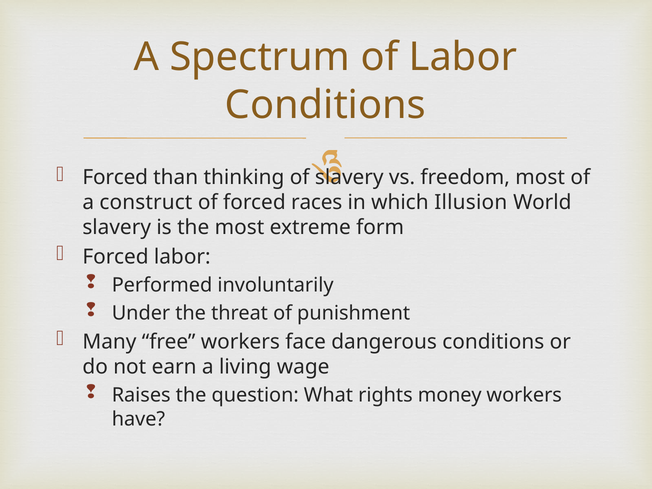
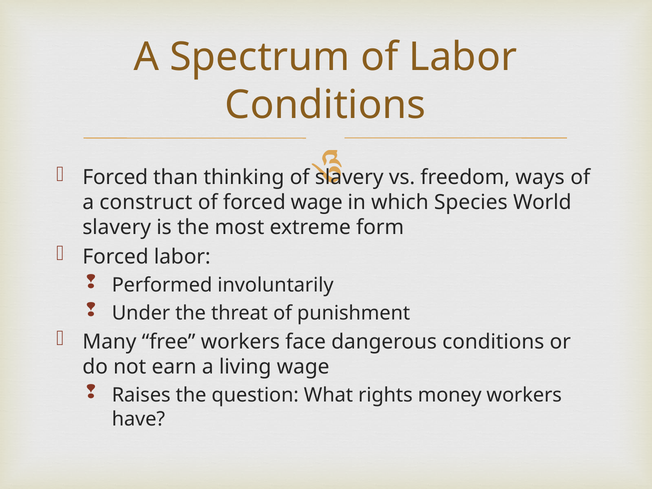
freedom most: most -> ways
forced races: races -> wage
Illusion: Illusion -> Species
